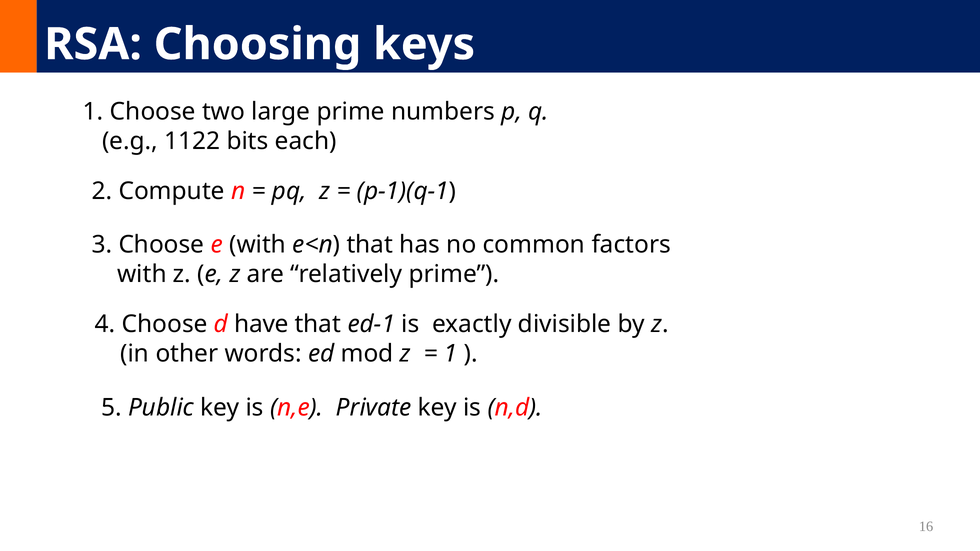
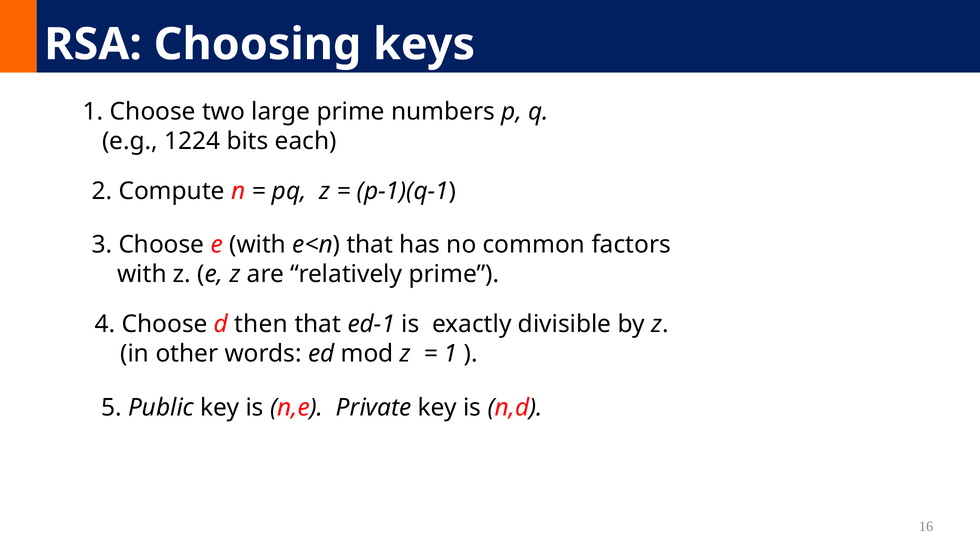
1122: 1122 -> 1224
have: have -> then
